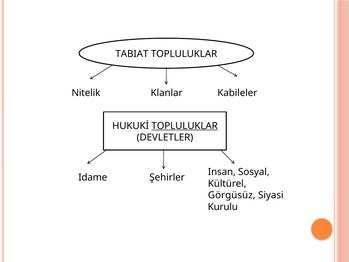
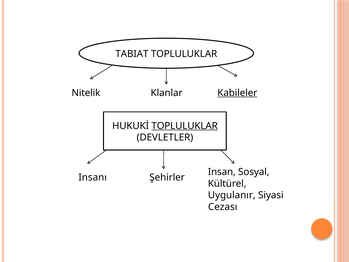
Kabileler underline: none -> present
Idame: Idame -> Insanı
Görgüsüz: Görgüsüz -> Uygulanır
Kurulu: Kurulu -> Cezası
